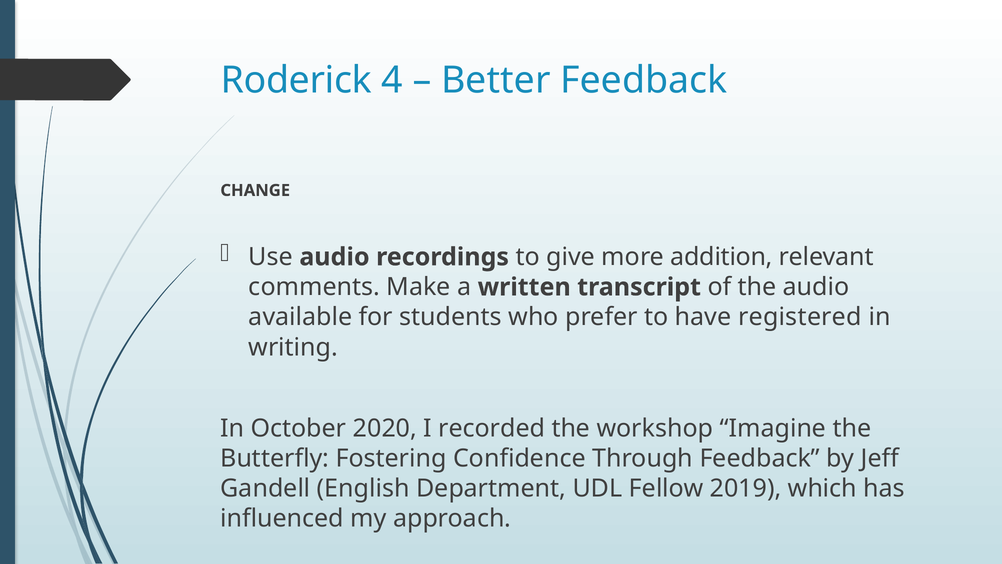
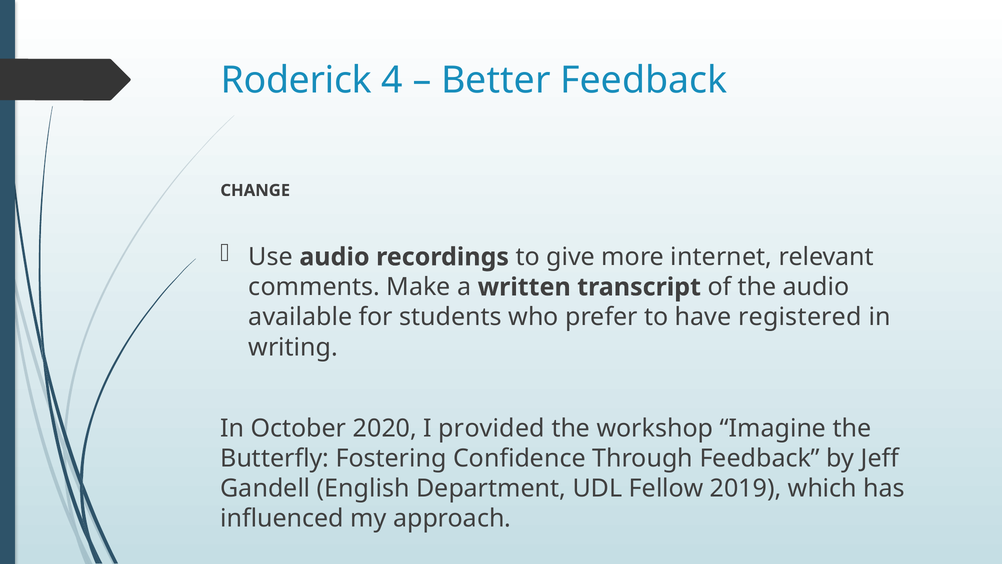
addition: addition -> internet
recorded: recorded -> provided
